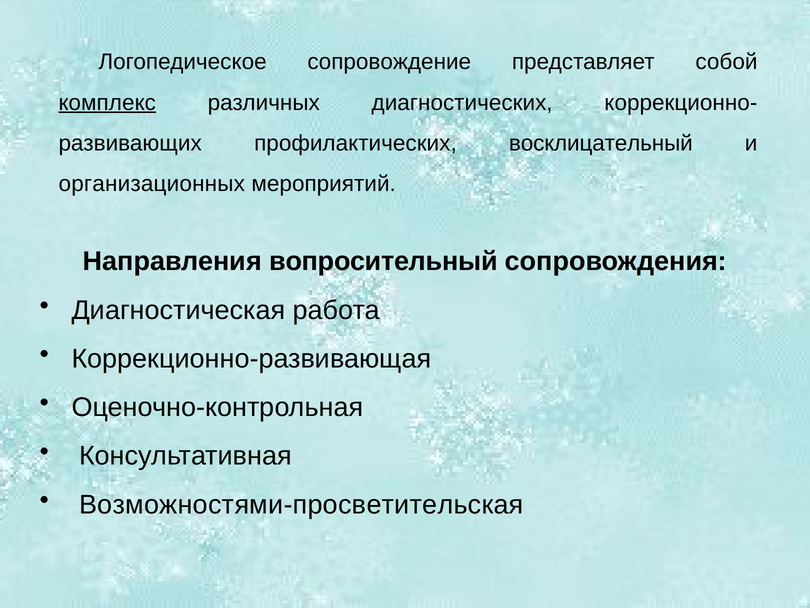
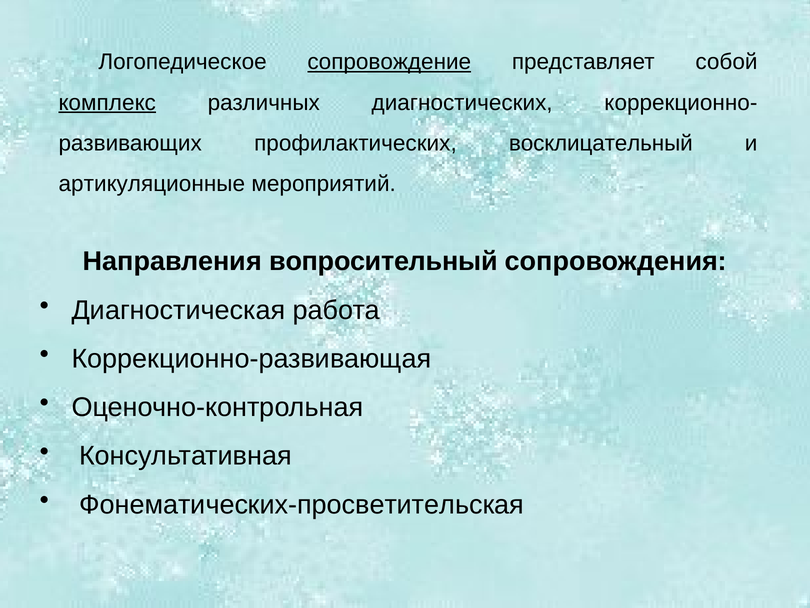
сопровождение underline: none -> present
организационных: организационных -> артикуляционные
Возможностями-просветительская: Возможностями-просветительская -> Фонематических-просветительская
